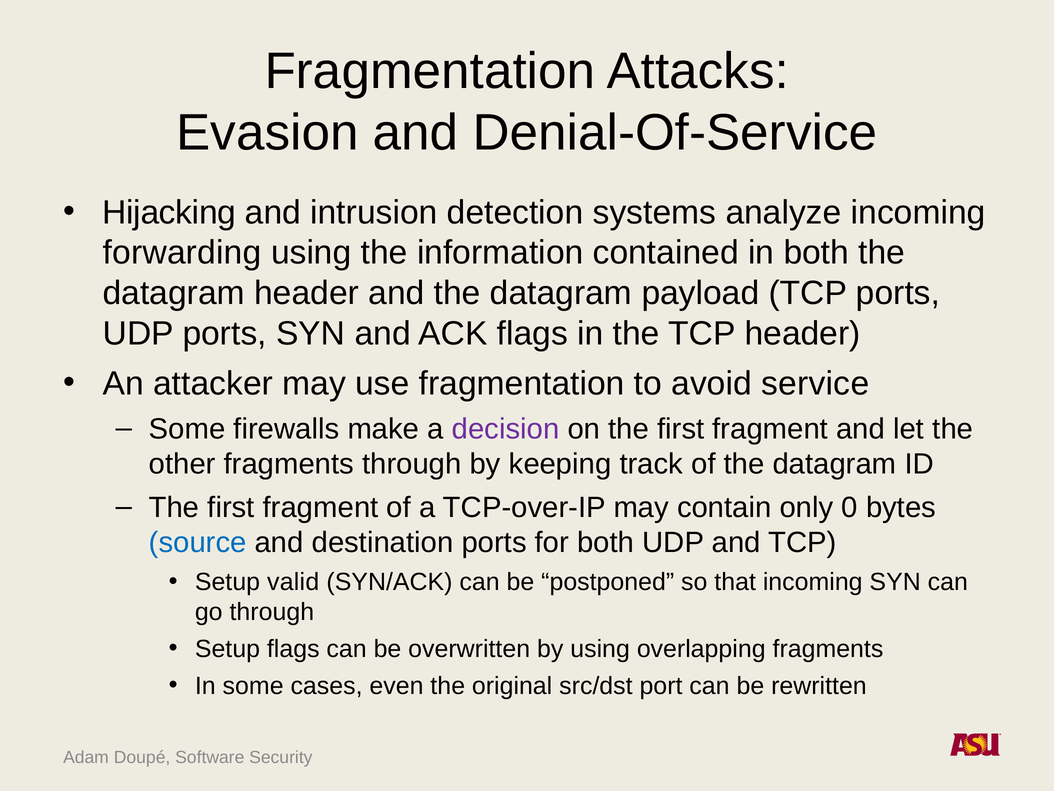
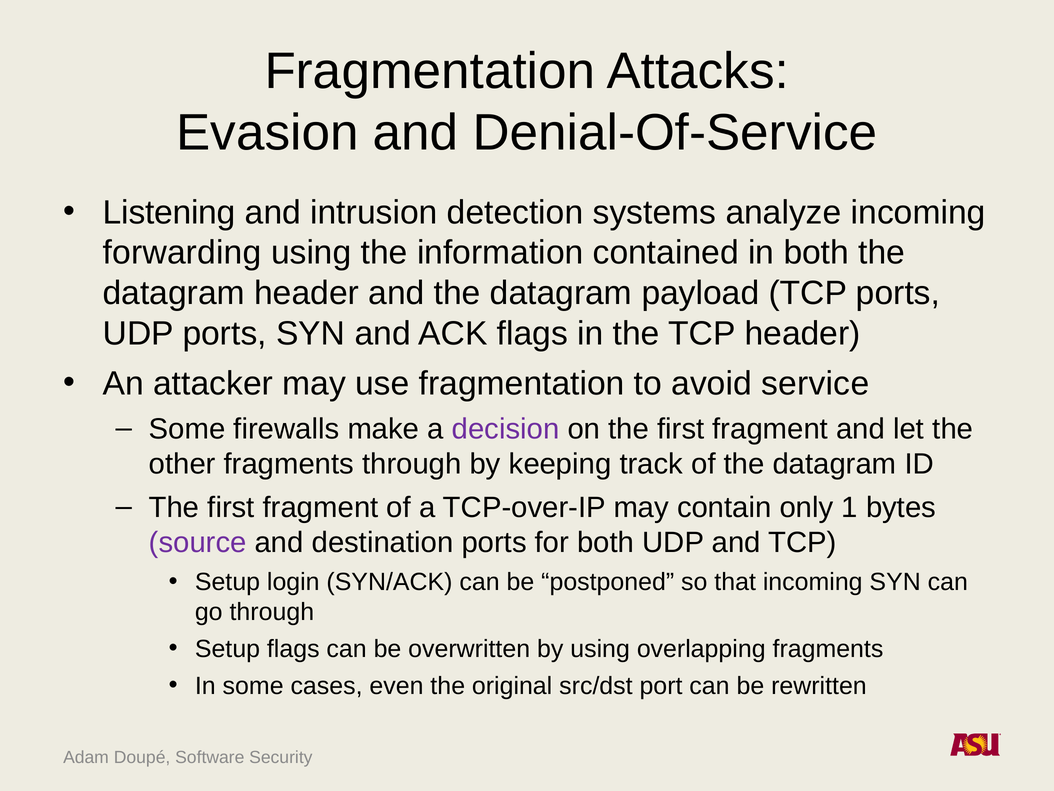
Hijacking: Hijacking -> Listening
0: 0 -> 1
source colour: blue -> purple
valid: valid -> login
